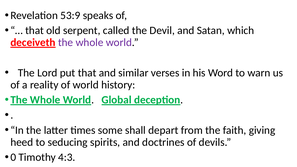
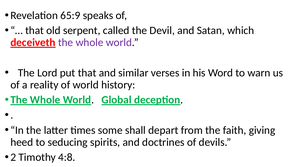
53:9: 53:9 -> 65:9
0: 0 -> 2
4:3: 4:3 -> 4:8
